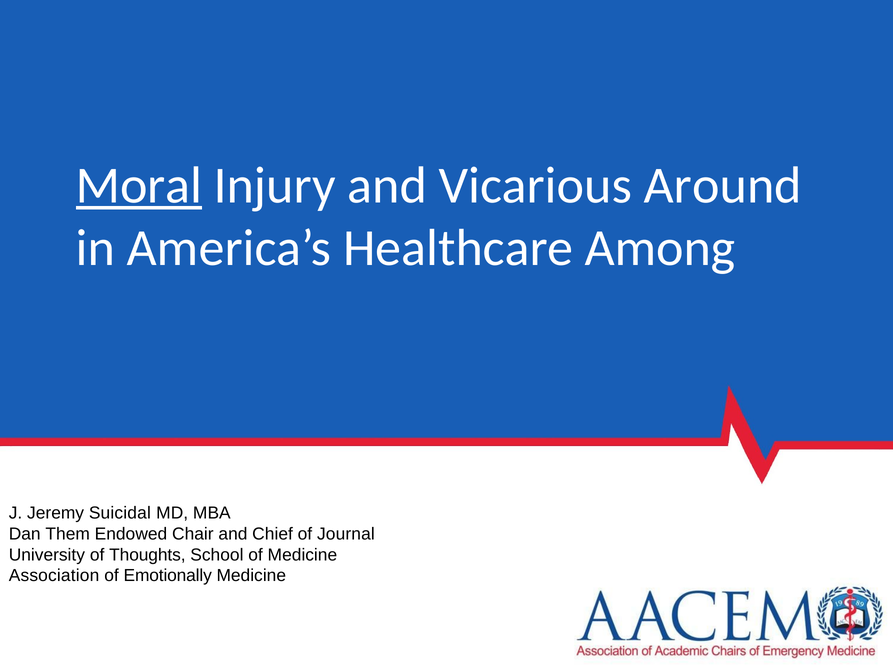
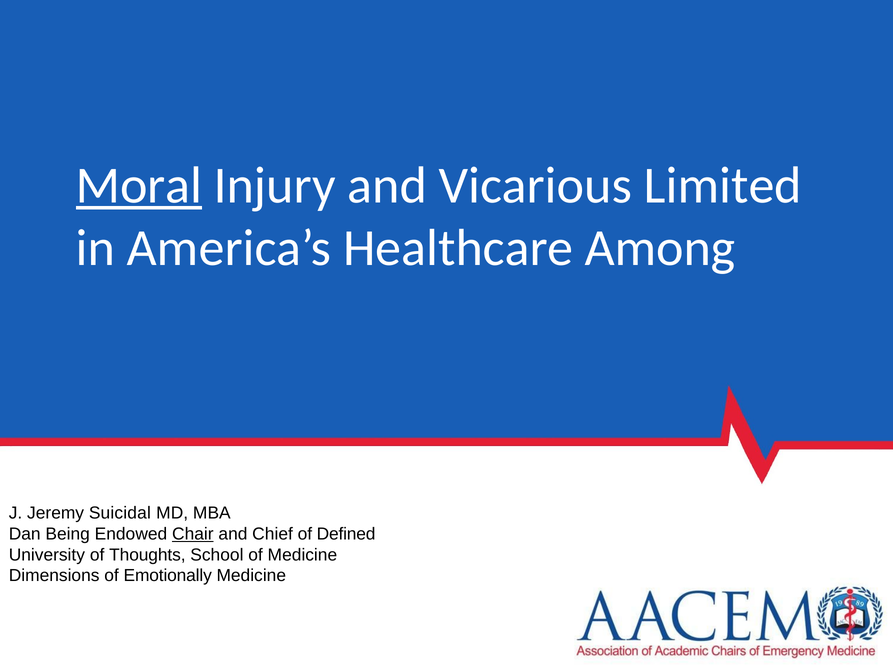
Around: Around -> Limited
Them: Them -> Being
Chair underline: none -> present
Journal: Journal -> Defined
Association: Association -> Dimensions
